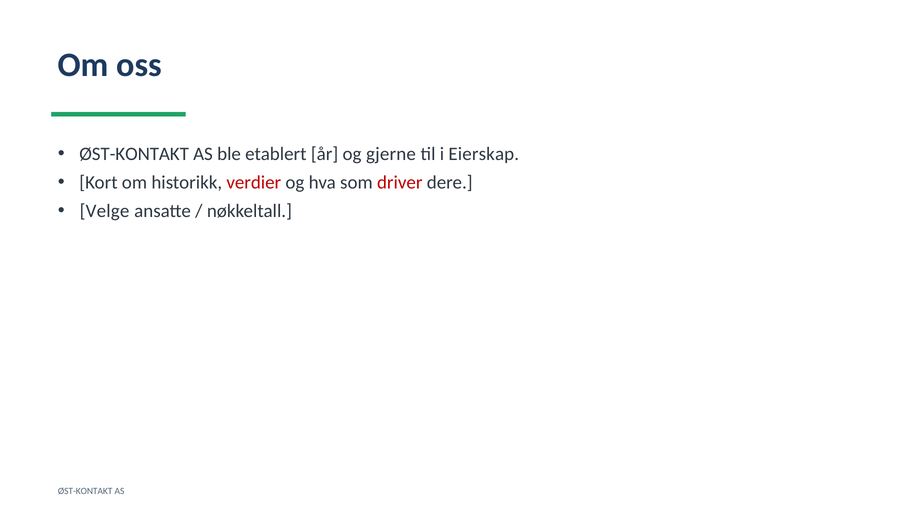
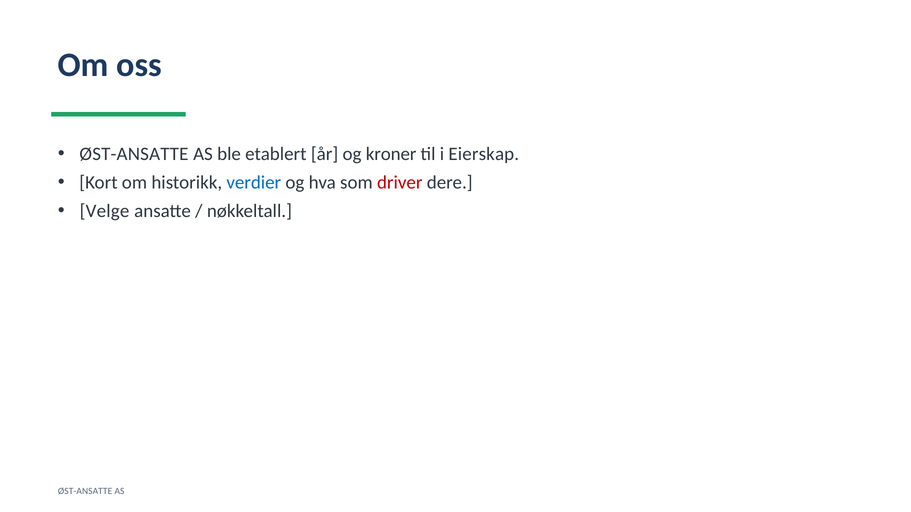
ØST-KONTAKT at (134, 154): ØST-KONTAKT -> ØST-ANSATTE
gjerne: gjerne -> kroner
verdier colour: red -> blue
ØST-KONTAKT at (85, 492): ØST-KONTAKT -> ØST-ANSATTE
